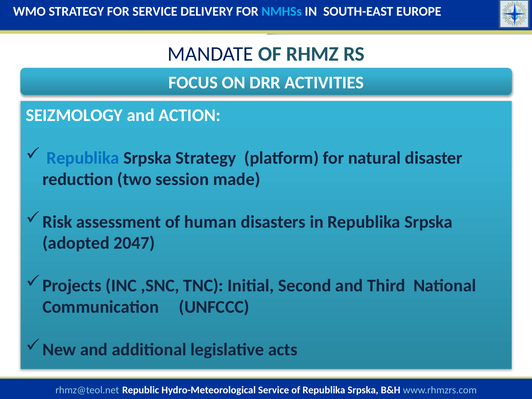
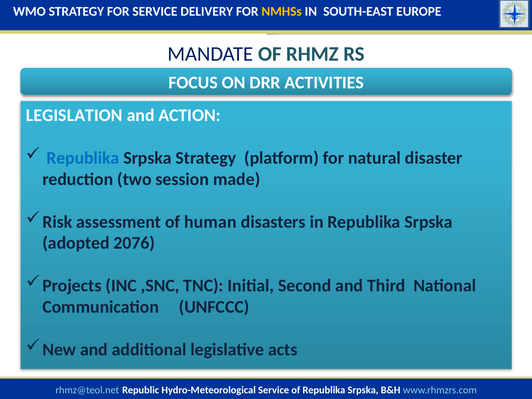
NMHSs colour: light blue -> yellow
SEIZMOLOGY: SEIZMOLOGY -> LEGISLATION
2047: 2047 -> 2076
